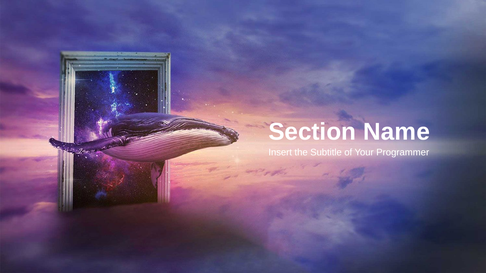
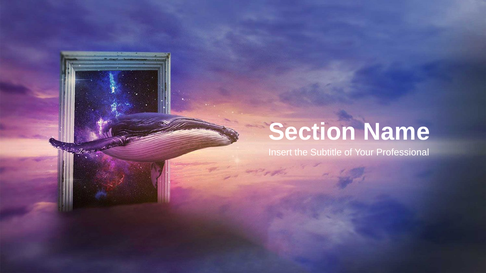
Programmer: Programmer -> Professional
